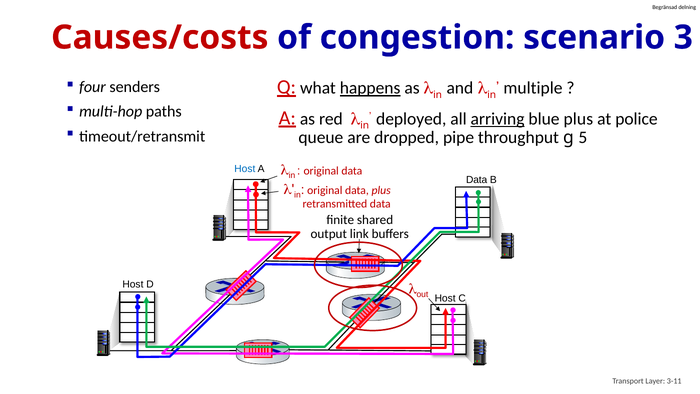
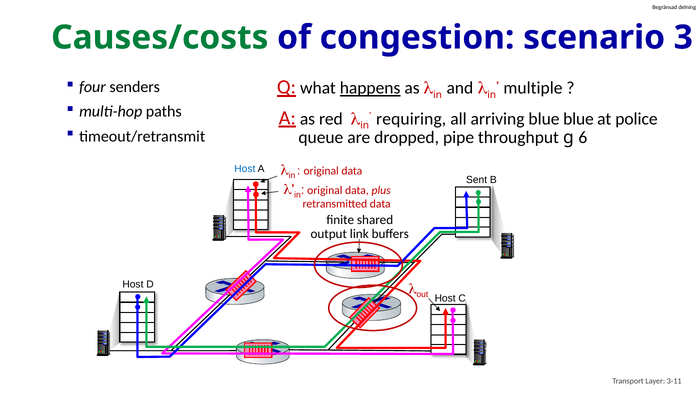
Causes/costs colour: red -> green
deployed: deployed -> requiring
arriving underline: present -> none
blue plus: plus -> blue
5: 5 -> 6
Data at (477, 180): Data -> Sent
